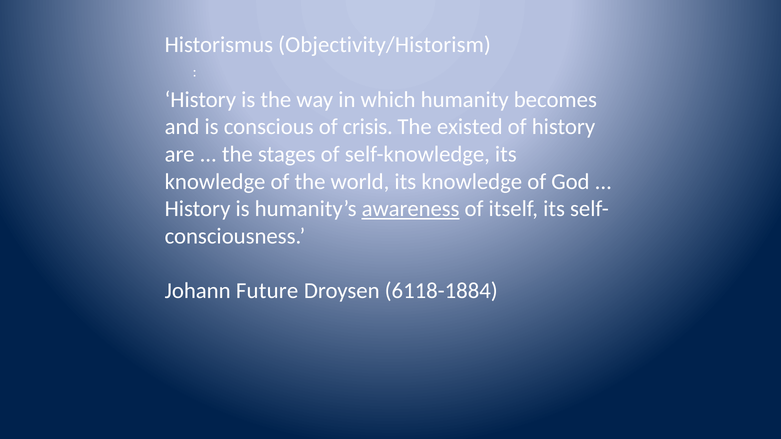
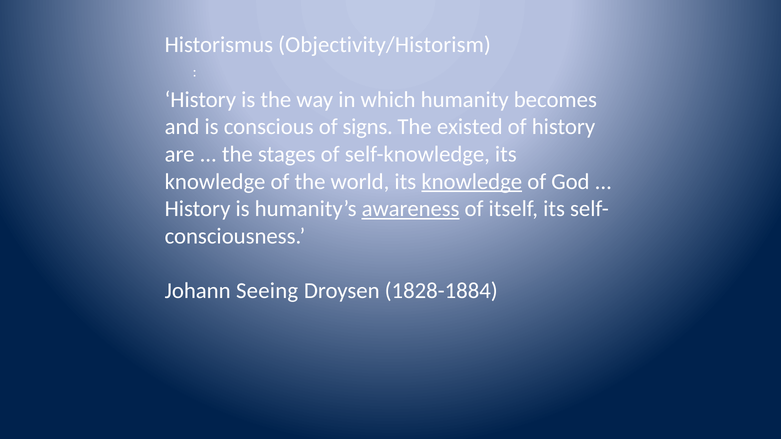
crisis: crisis -> signs
knowledge at (472, 182) underline: none -> present
Future: Future -> Seeing
6118-1884: 6118-1884 -> 1828-1884
